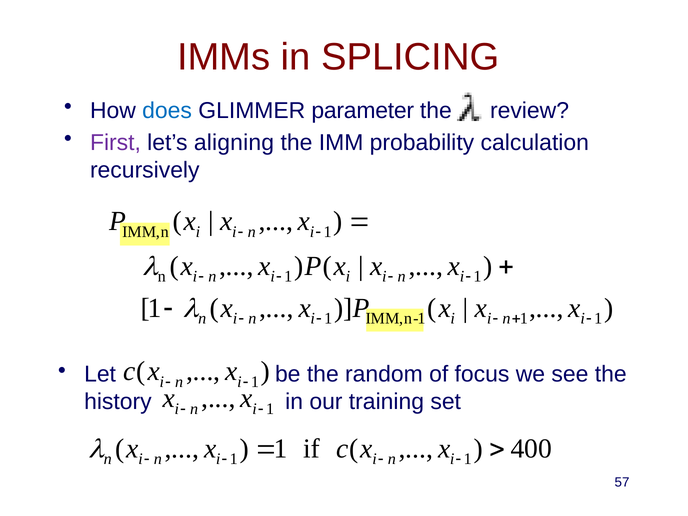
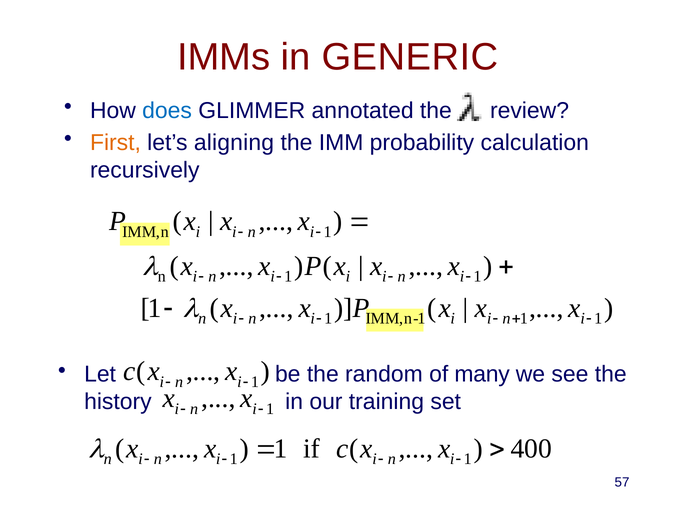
SPLICING: SPLICING -> GENERIC
parameter: parameter -> annotated
First colour: purple -> orange
focus: focus -> many
